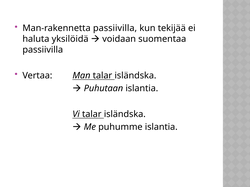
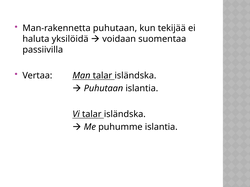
Man-rakennetta passiivilla: passiivilla -> puhutaan
